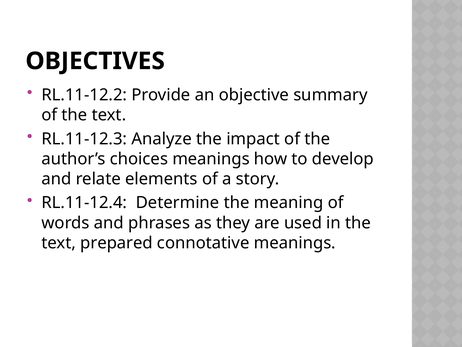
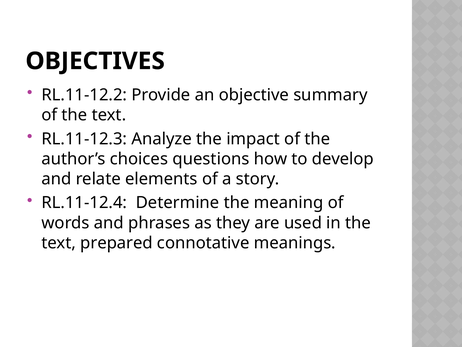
choices meanings: meanings -> questions
